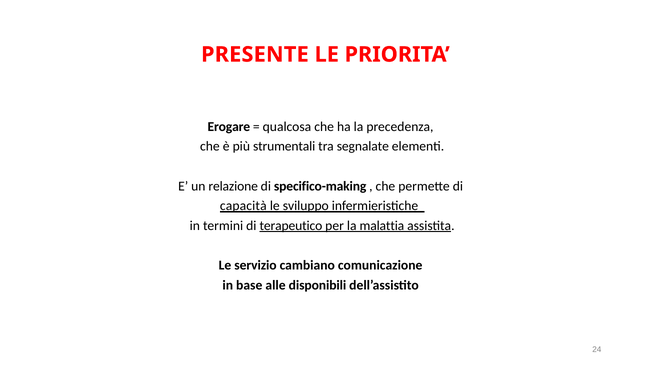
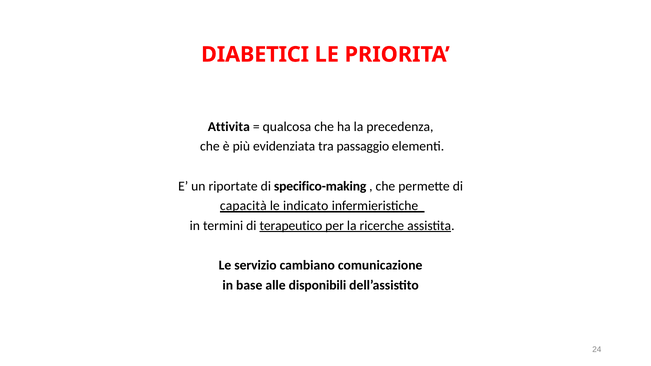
PRESENTE: PRESENTE -> DIABETICI
Erogare: Erogare -> Attivita
strumentali: strumentali -> evidenziata
segnalate: segnalate -> passaggio
relazione: relazione -> riportate
sviluppo: sviluppo -> indicato
malattia: malattia -> ricerche
